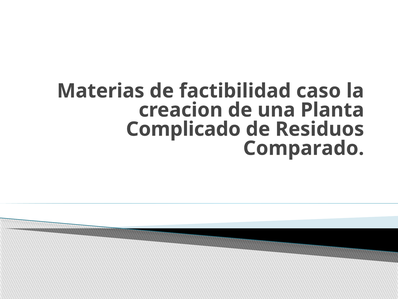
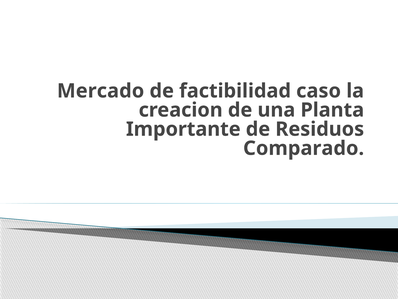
Materias: Materias -> Mercado
Complicado: Complicado -> Importante
